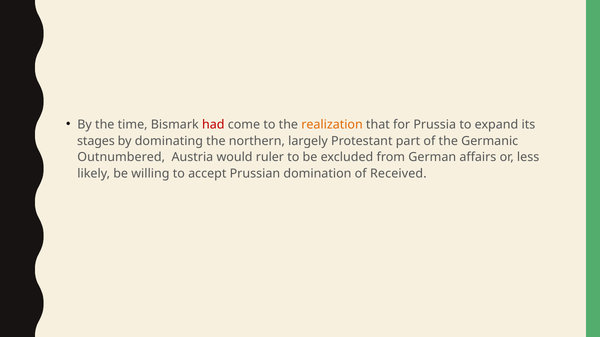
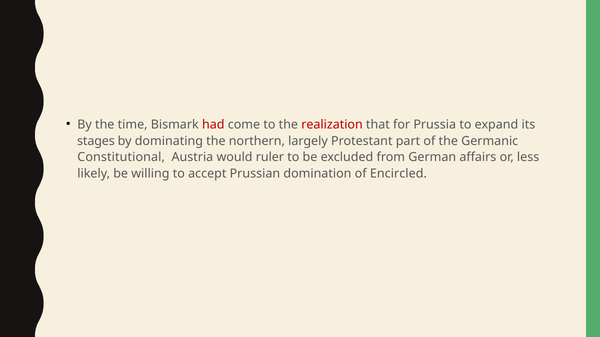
realization colour: orange -> red
Outnumbered: Outnumbered -> Constitutional
Received: Received -> Encircled
